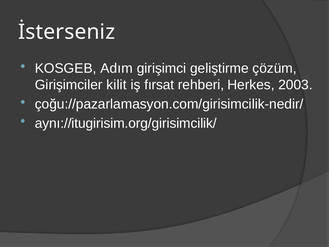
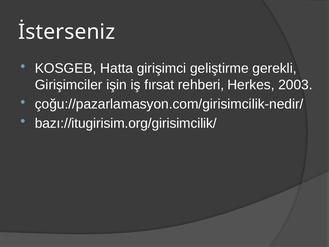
Adım: Adım -> Hatta
çözüm: çözüm -> gerekli
kilit: kilit -> işin
aynı://itugirisim.org/girisimcilik/: aynı://itugirisim.org/girisimcilik/ -> bazı://itugirisim.org/girisimcilik/
